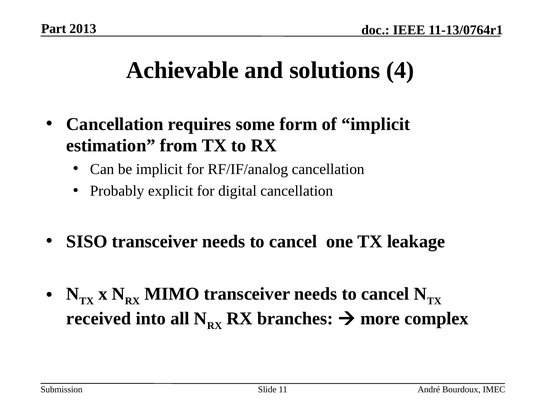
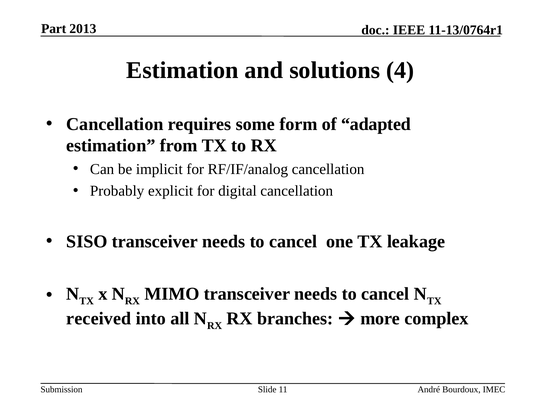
Achievable at (183, 70): Achievable -> Estimation
of implicit: implicit -> adapted
